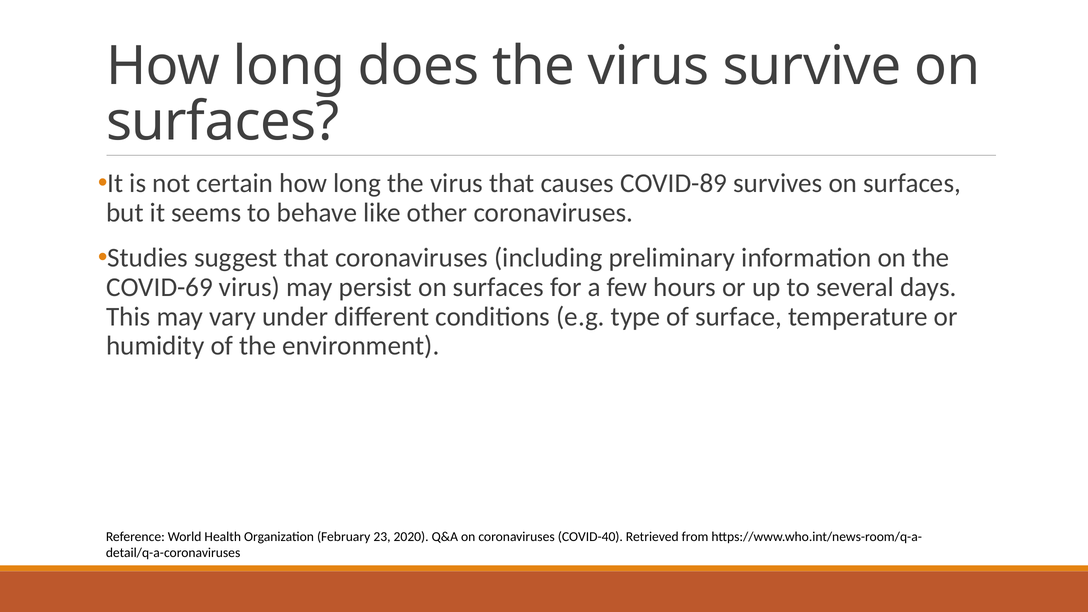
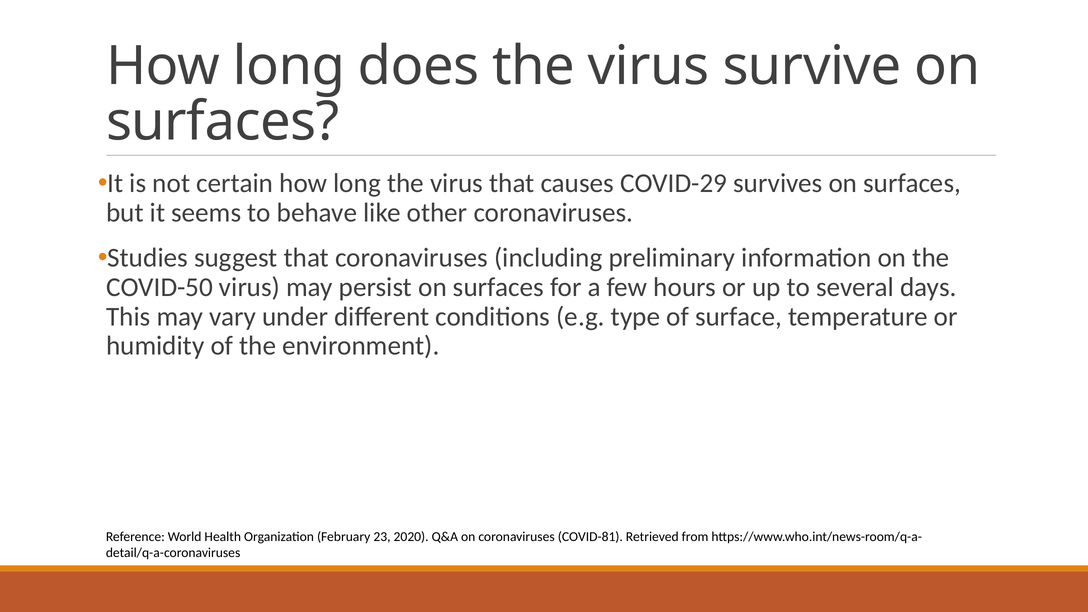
COVID-89: COVID-89 -> COVID-29
COVID-69: COVID-69 -> COVID-50
COVID-40: COVID-40 -> COVID-81
